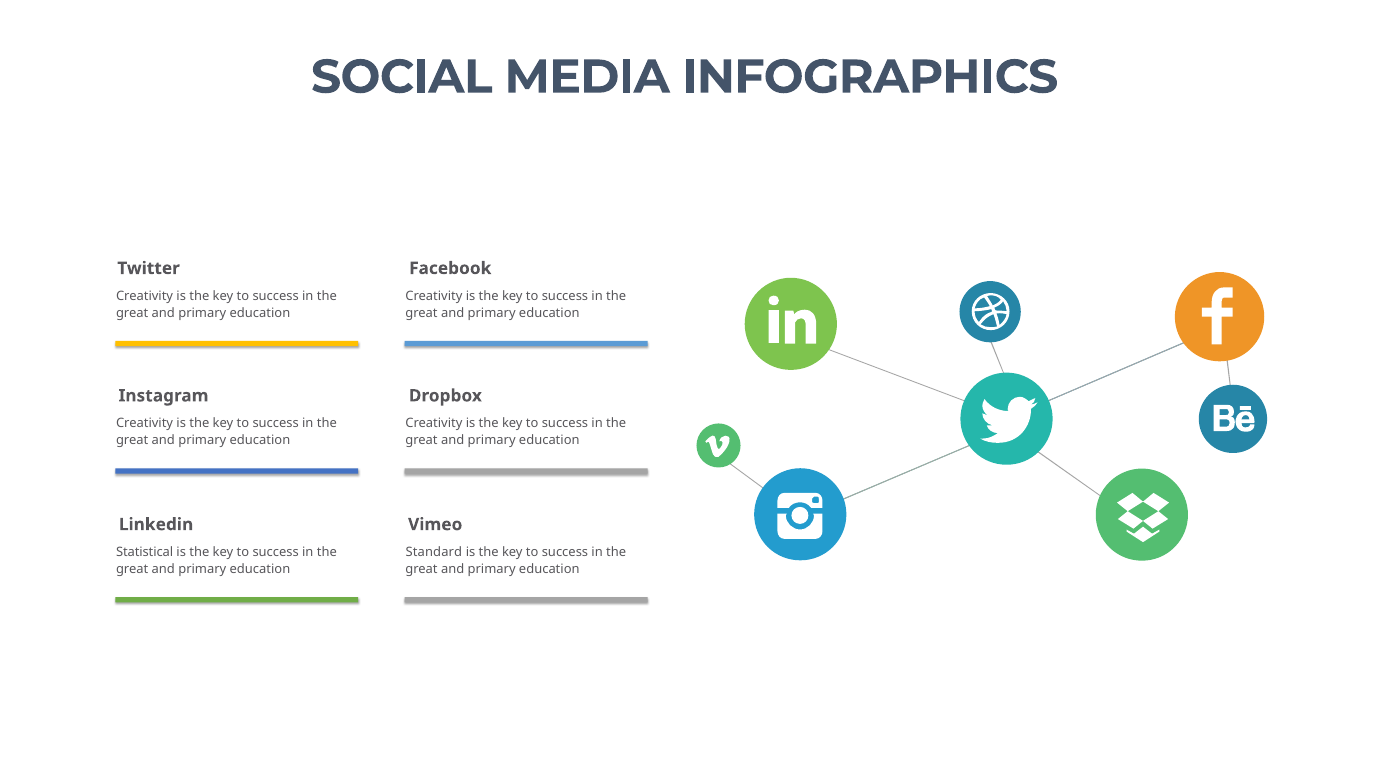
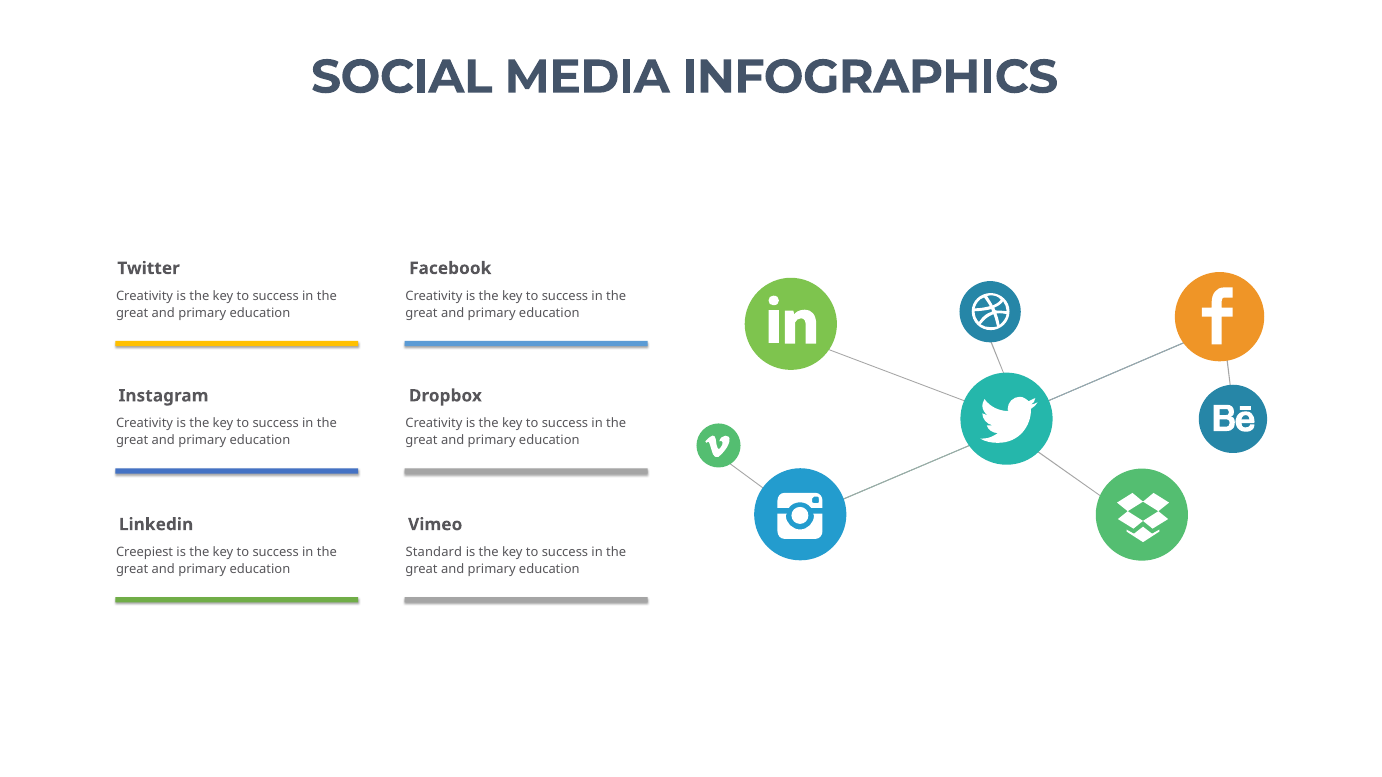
Statistical: Statistical -> Creepiest
